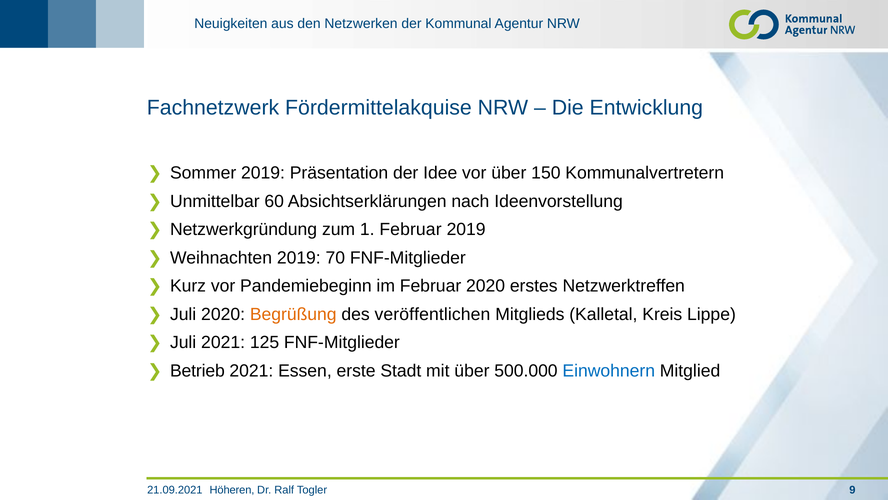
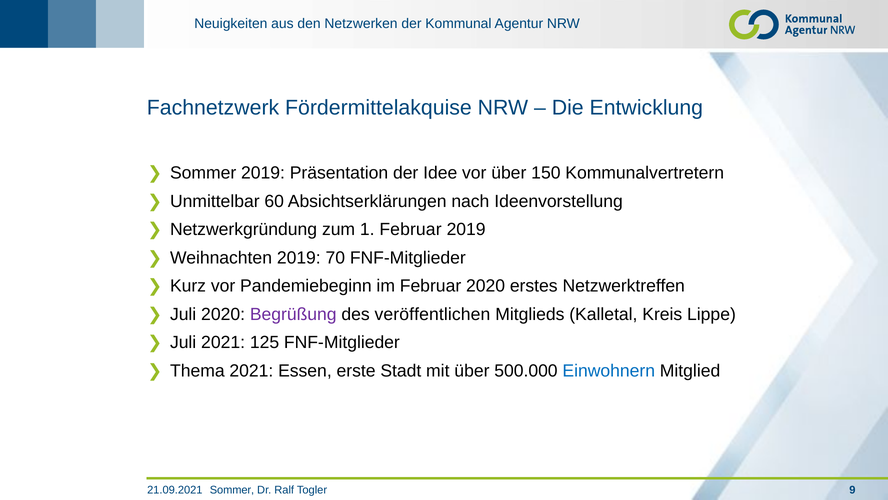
Begrüßung colour: orange -> purple
Betrieb: Betrieb -> Thema
Höheren at (232, 490): Höheren -> Sommer
